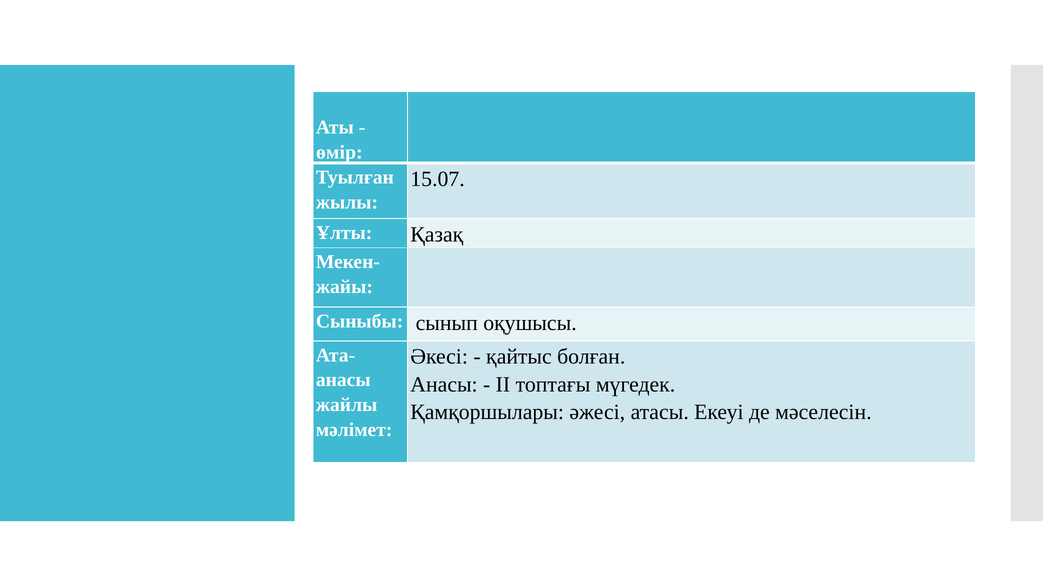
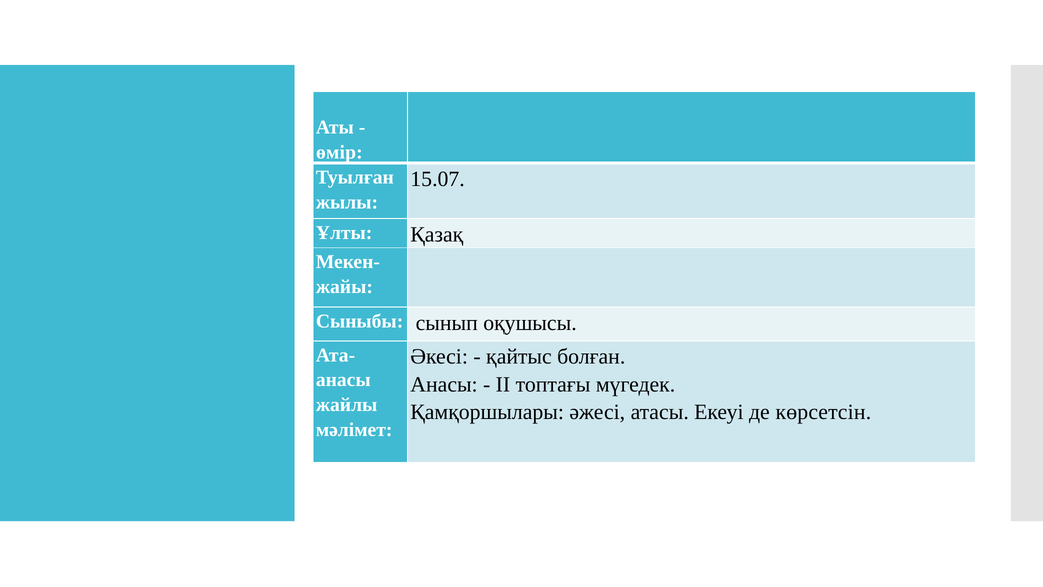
мәселесін: мәселесін -> көрсетсін
